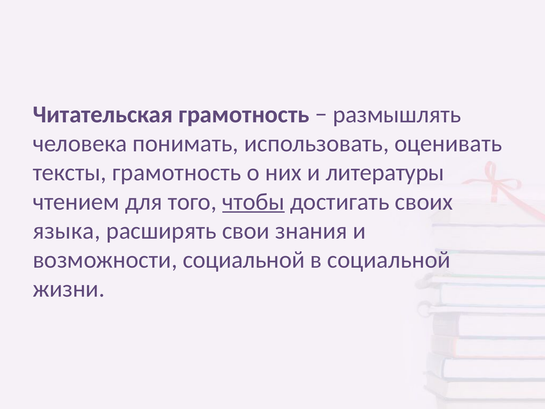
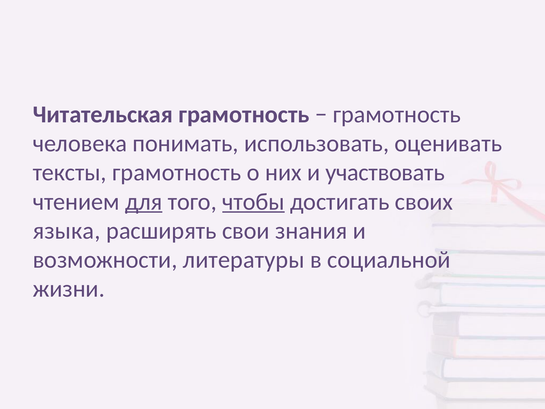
размышлять at (397, 114): размышлять -> грамотность
литературы: литературы -> участвовать
для underline: none -> present
возможности социальной: социальной -> литературы
